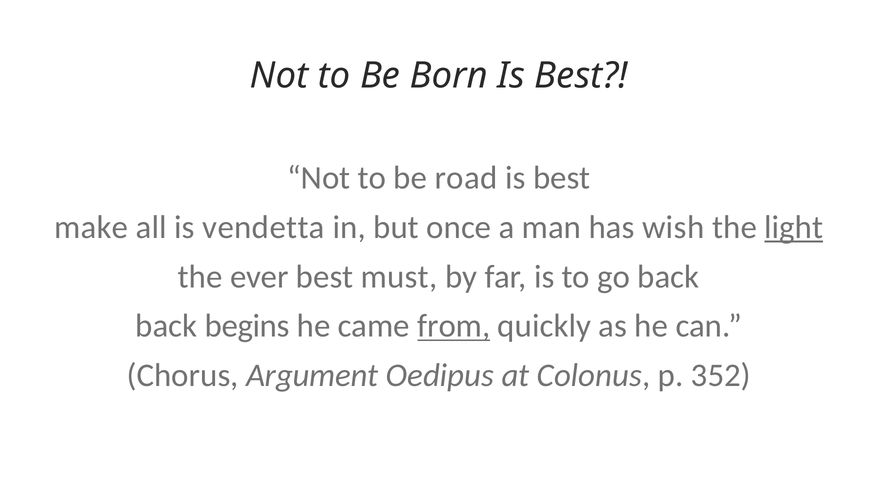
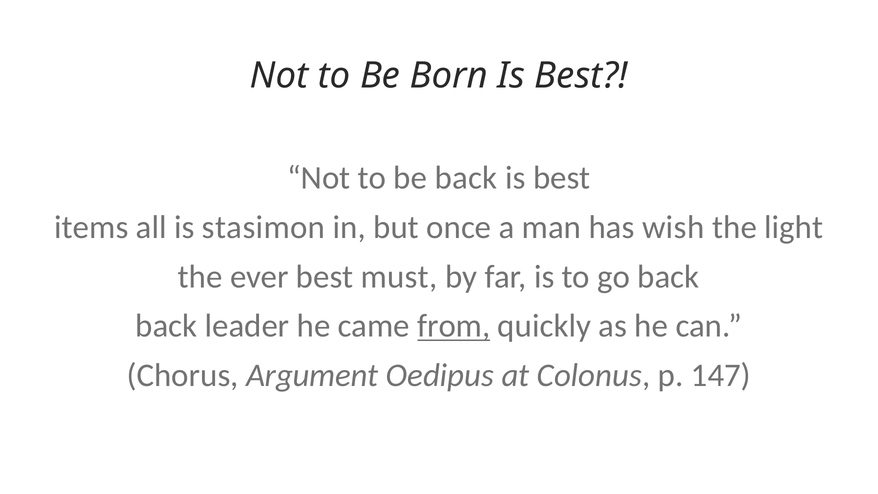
be road: road -> back
make: make -> items
vendetta: vendetta -> stasimon
light underline: present -> none
begins: begins -> leader
352: 352 -> 147
